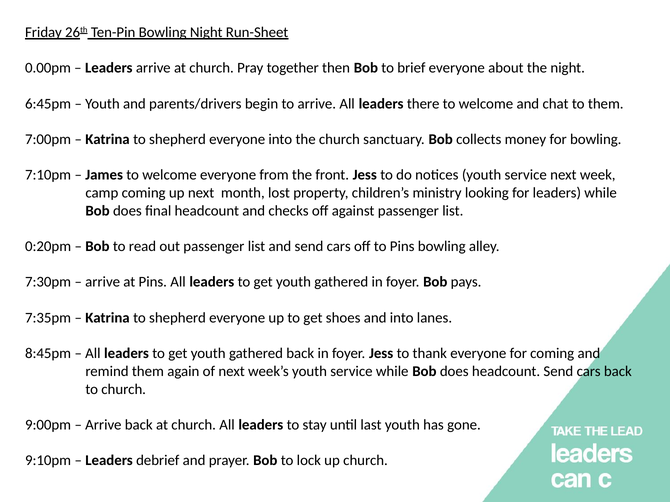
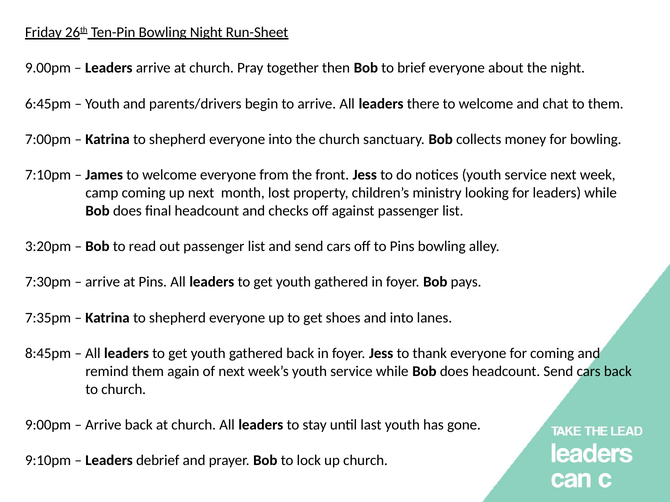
0.00pm: 0.00pm -> 9.00pm
0:20pm: 0:20pm -> 3:20pm
